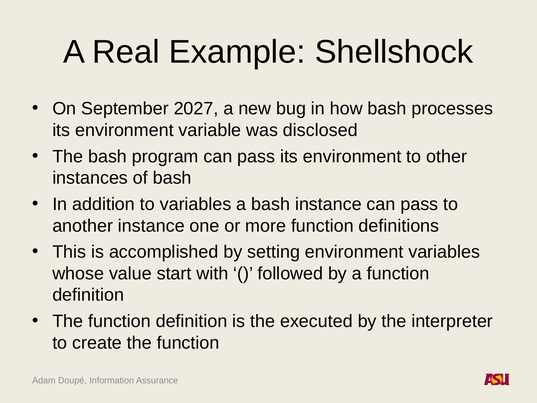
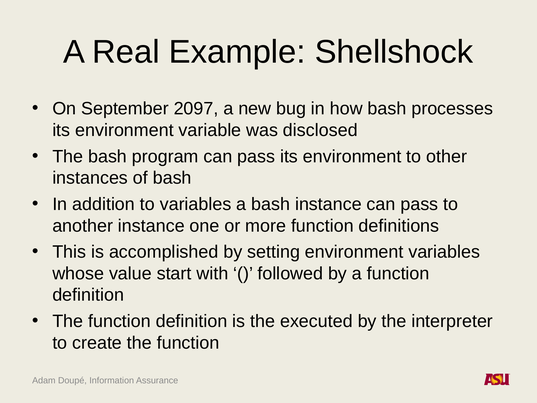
2027: 2027 -> 2097
